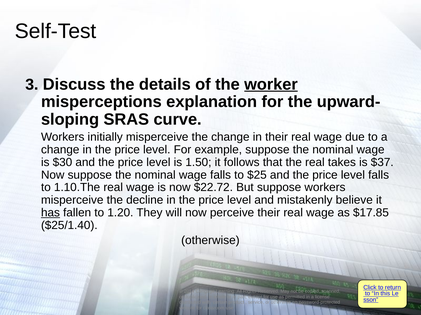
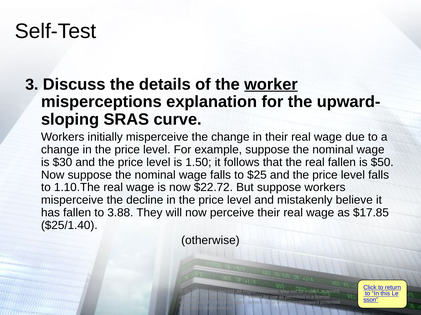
real takes: takes -> fallen
$37: $37 -> $50
has underline: present -> none
1.20: 1.20 -> 3.88
